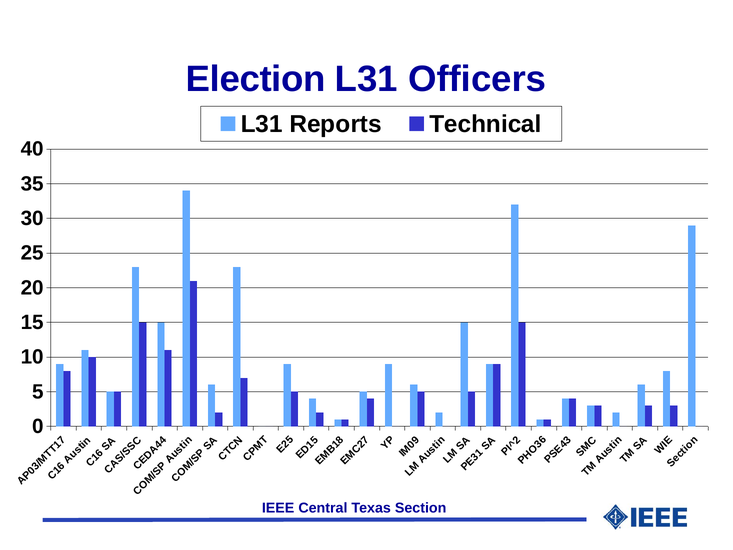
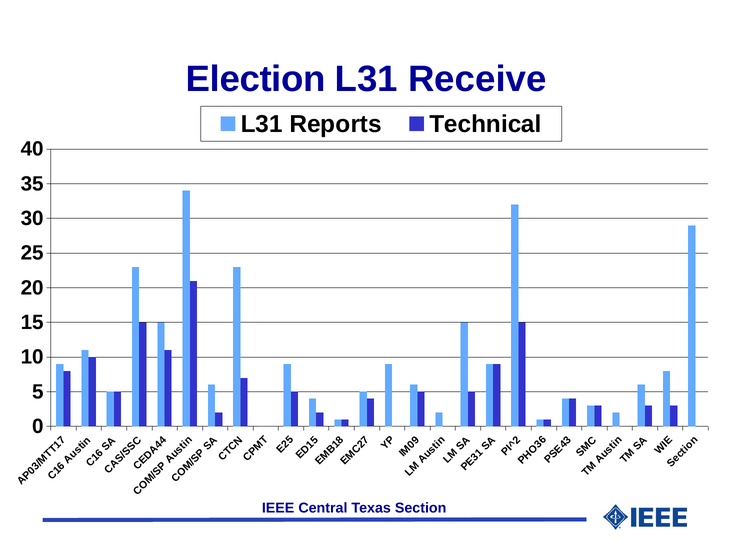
Officers: Officers -> Receive
